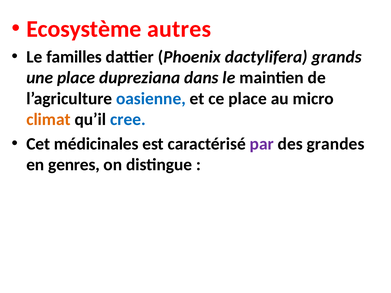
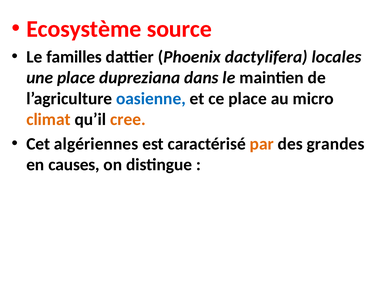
autres: autres -> source
grands: grands -> locales
cree colour: blue -> orange
médicinales: médicinales -> algériennes
par colour: purple -> orange
genres: genres -> causes
